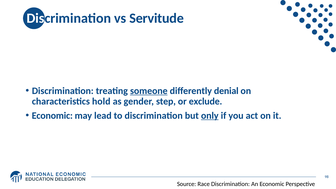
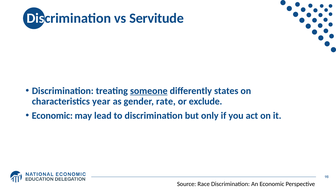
denial: denial -> states
hold: hold -> year
step: step -> rate
only underline: present -> none
